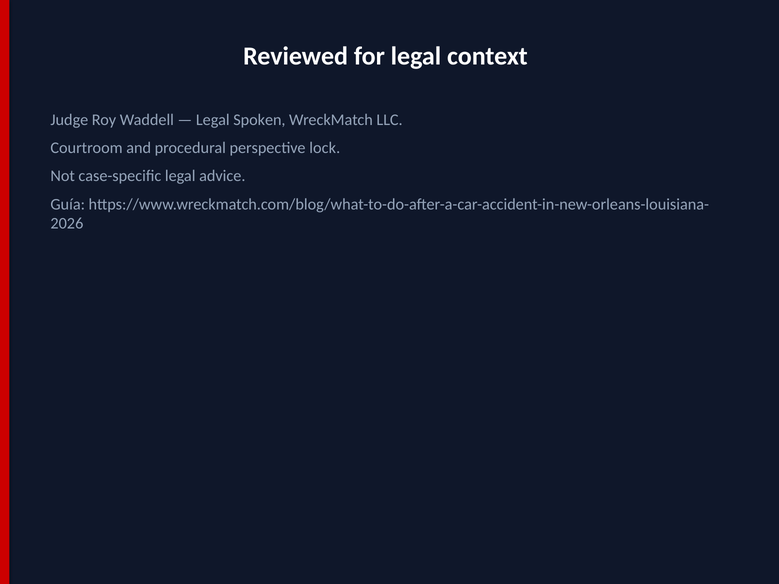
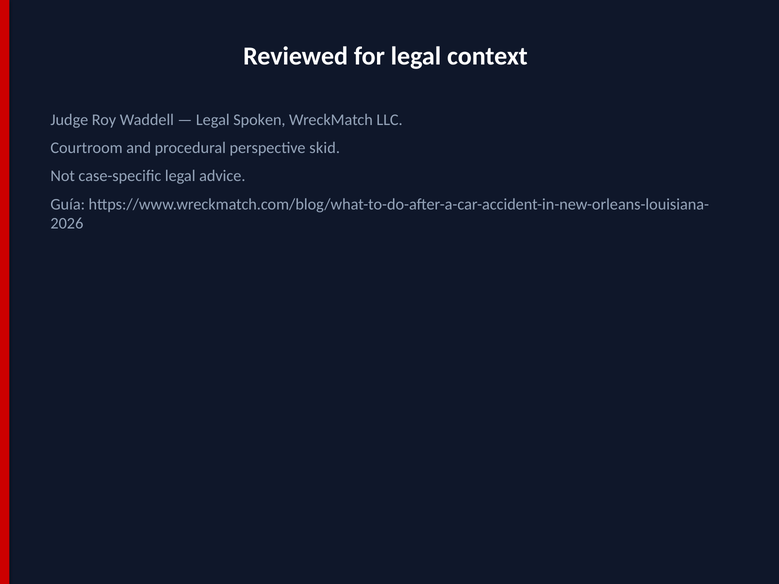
lock: lock -> skid
